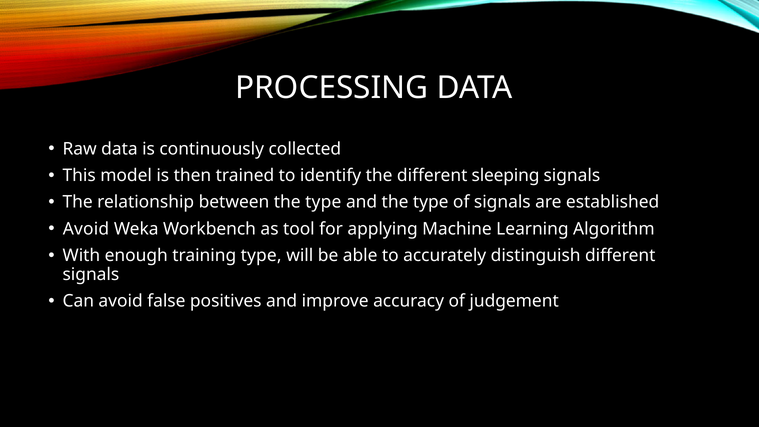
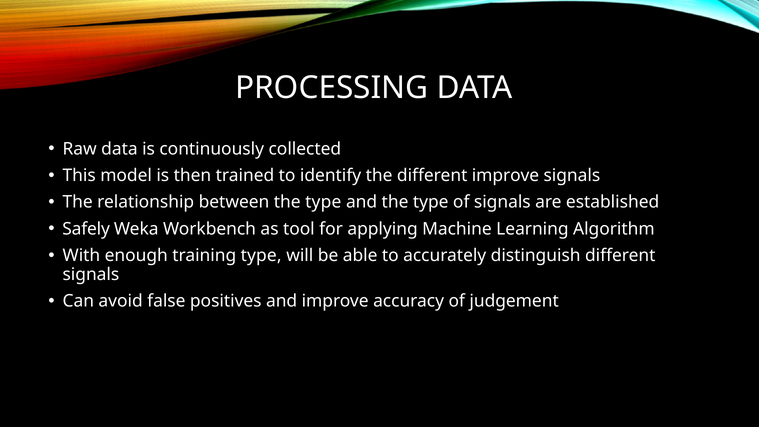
different sleeping: sleeping -> improve
Avoid at (86, 229): Avoid -> Safely
